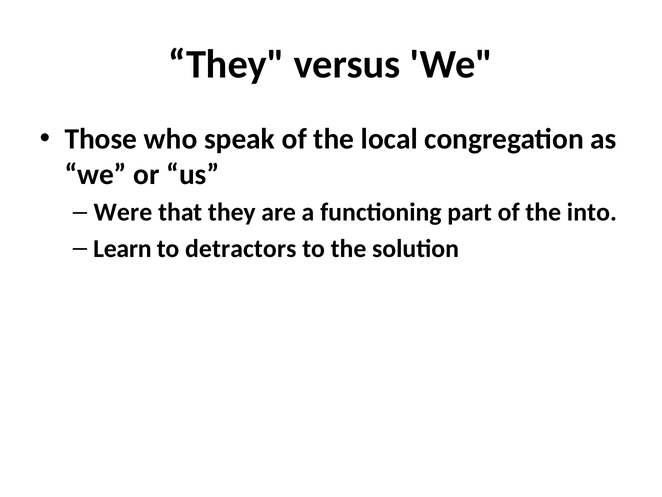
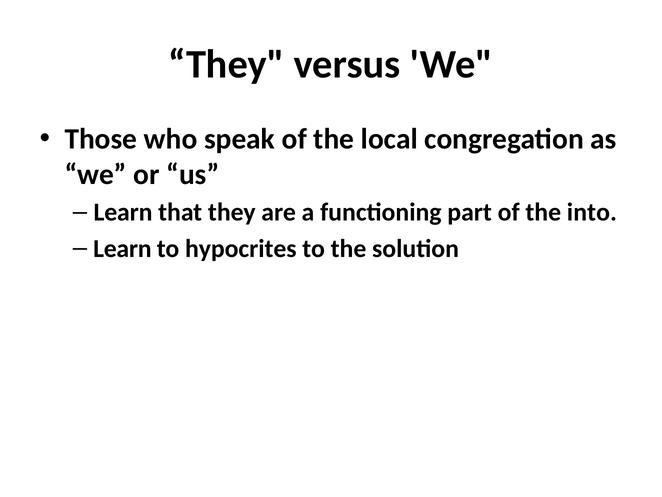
Were at (123, 212): Were -> Learn
detractors: detractors -> hypocrites
